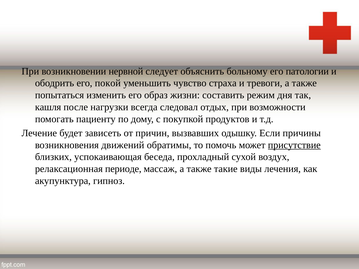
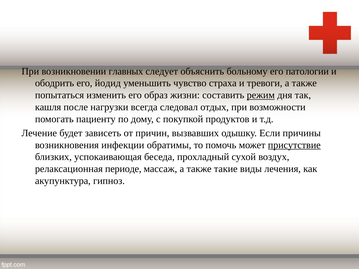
нервной: нервной -> главных
покой: покой -> йодид
режим underline: none -> present
движений: движений -> инфекции
